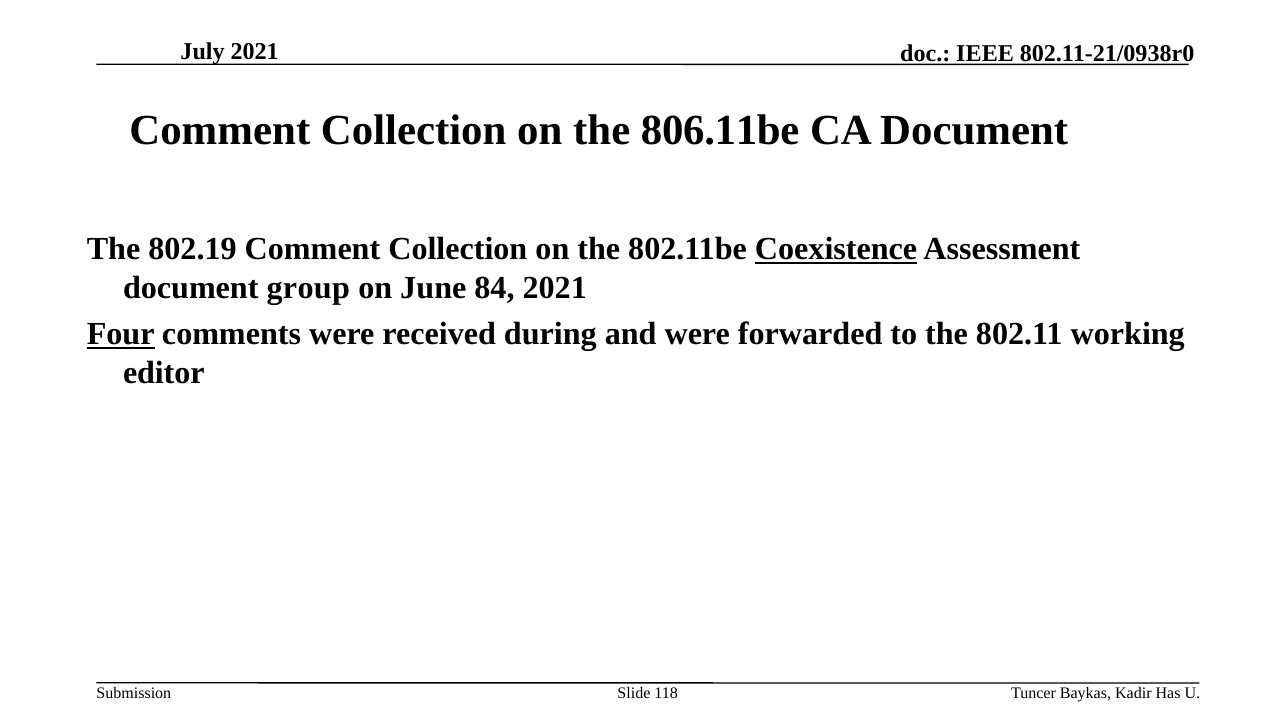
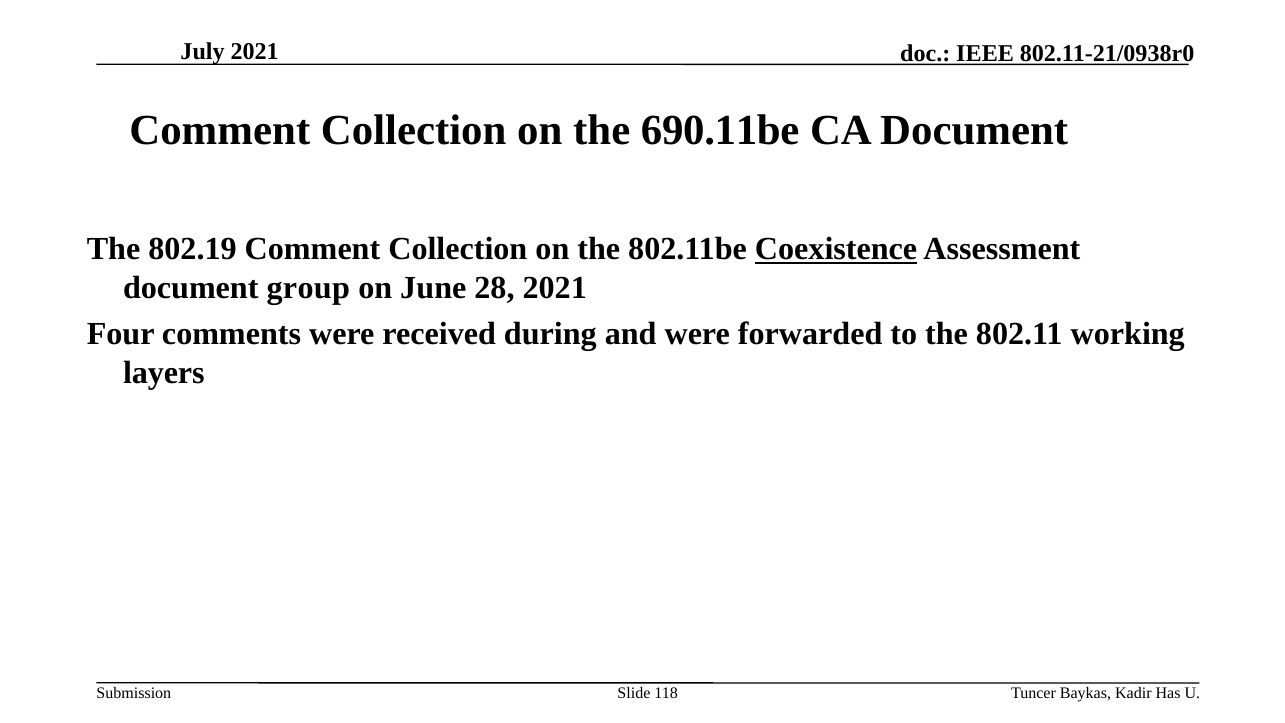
806.11be: 806.11be -> 690.11be
84: 84 -> 28
Four underline: present -> none
editor: editor -> layers
